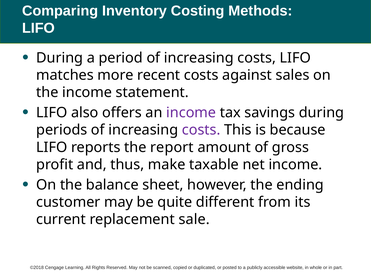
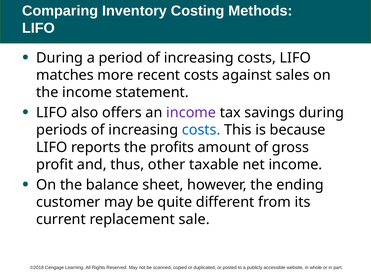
costs at (201, 130) colour: purple -> blue
report: report -> profits
make: make -> other
